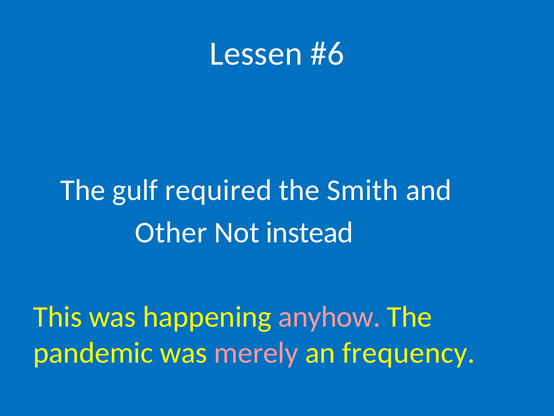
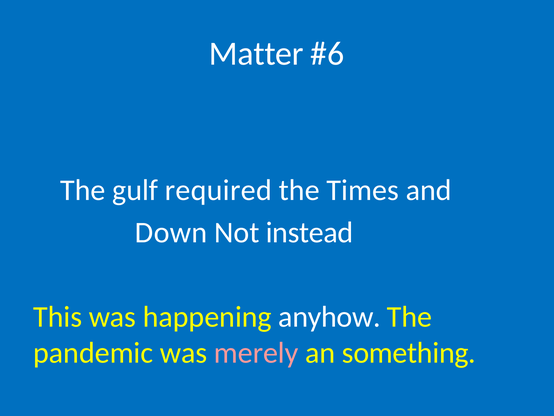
Lessen: Lessen -> Matter
Smith: Smith -> Times
Other: Other -> Down
anyhow colour: pink -> white
frequency: frequency -> something
